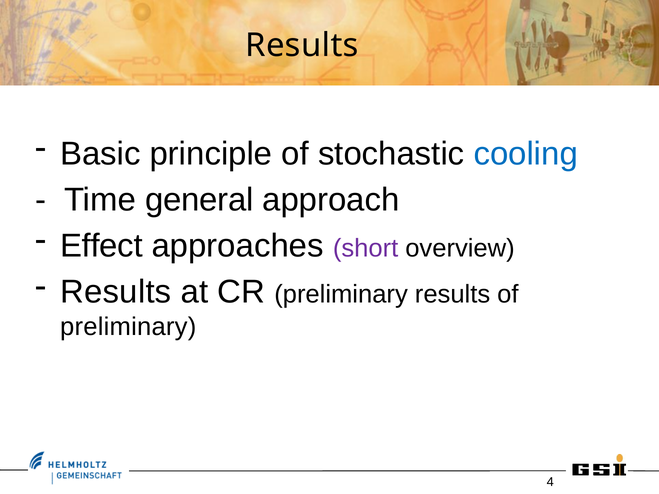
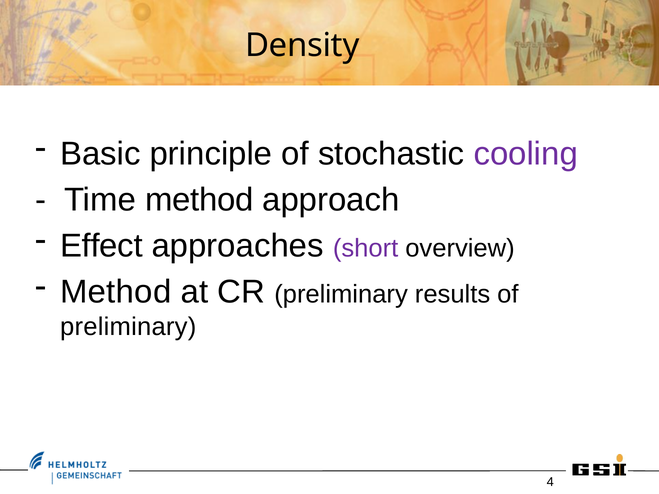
Results at (302, 45): Results -> Density
cooling colour: blue -> purple
Time general: general -> method
Results at (116, 292): Results -> Method
